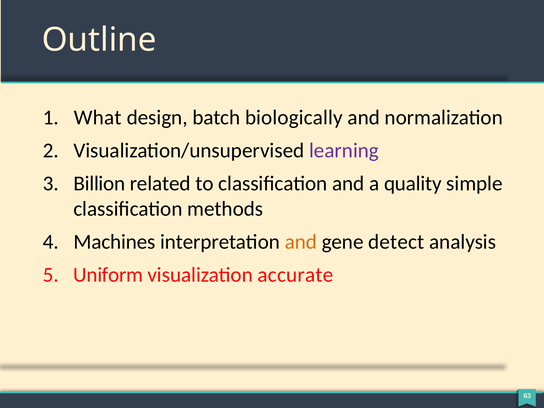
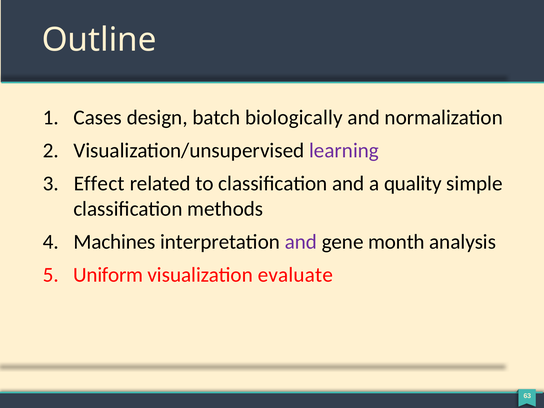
What: What -> Cases
Billion: Billion -> Effect
and at (301, 242) colour: orange -> purple
detect: detect -> month
accurate: accurate -> evaluate
